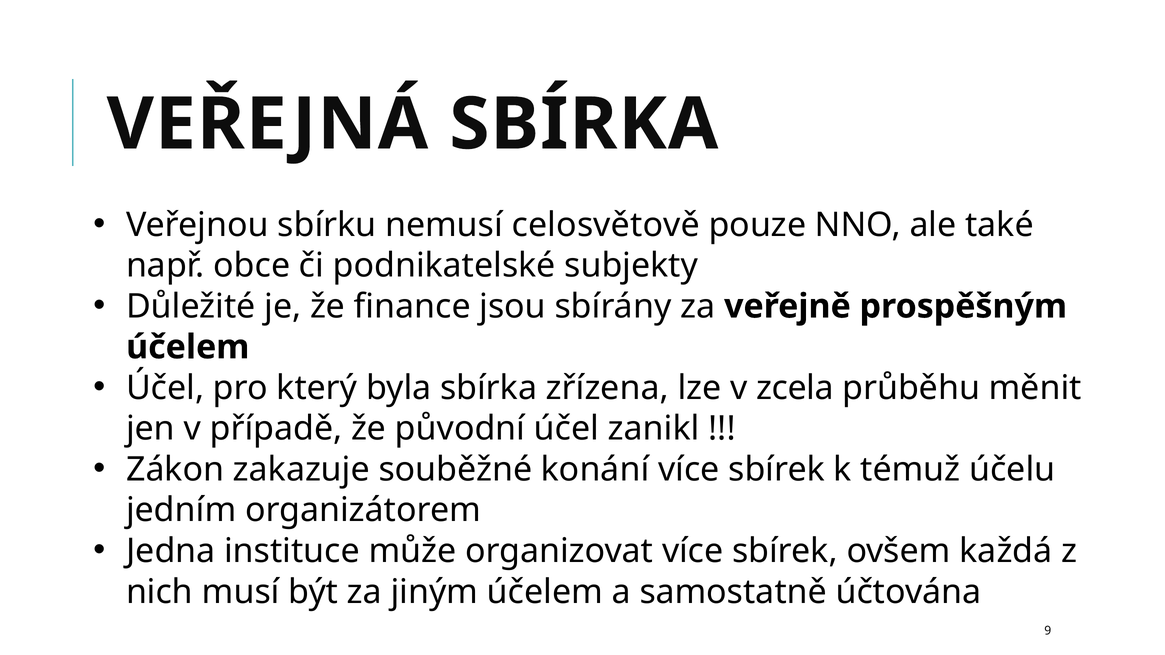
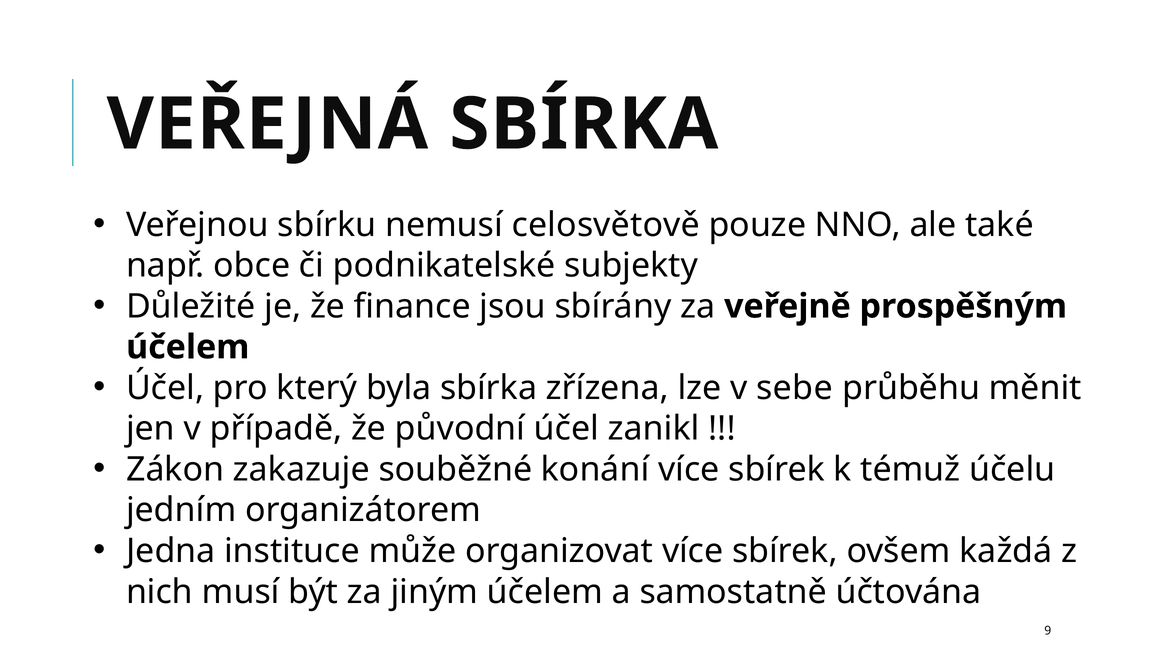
zcela: zcela -> sebe
